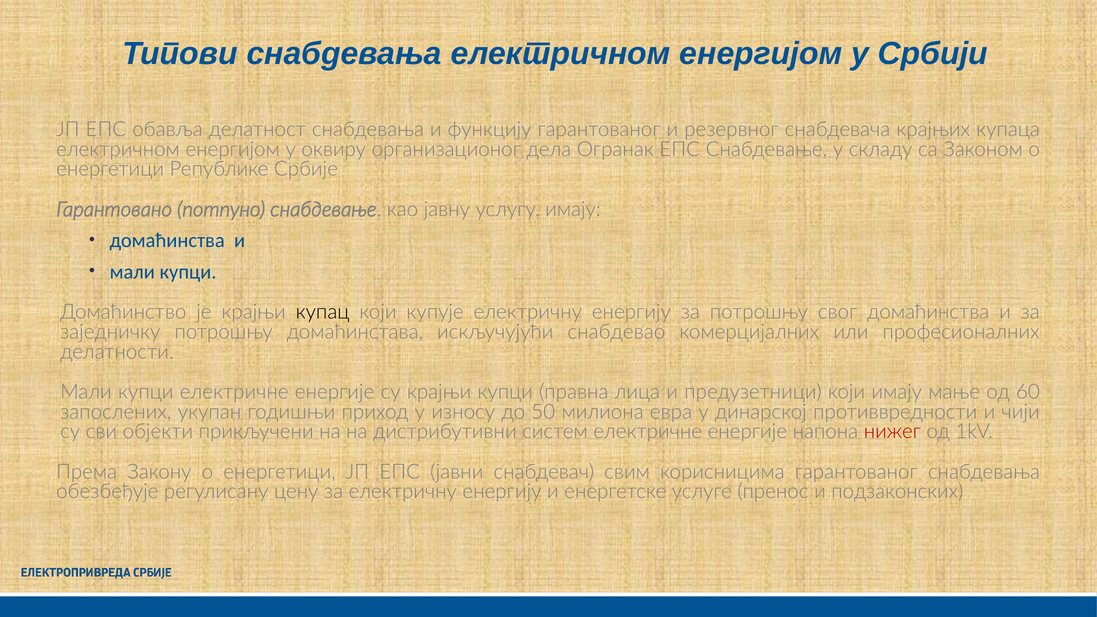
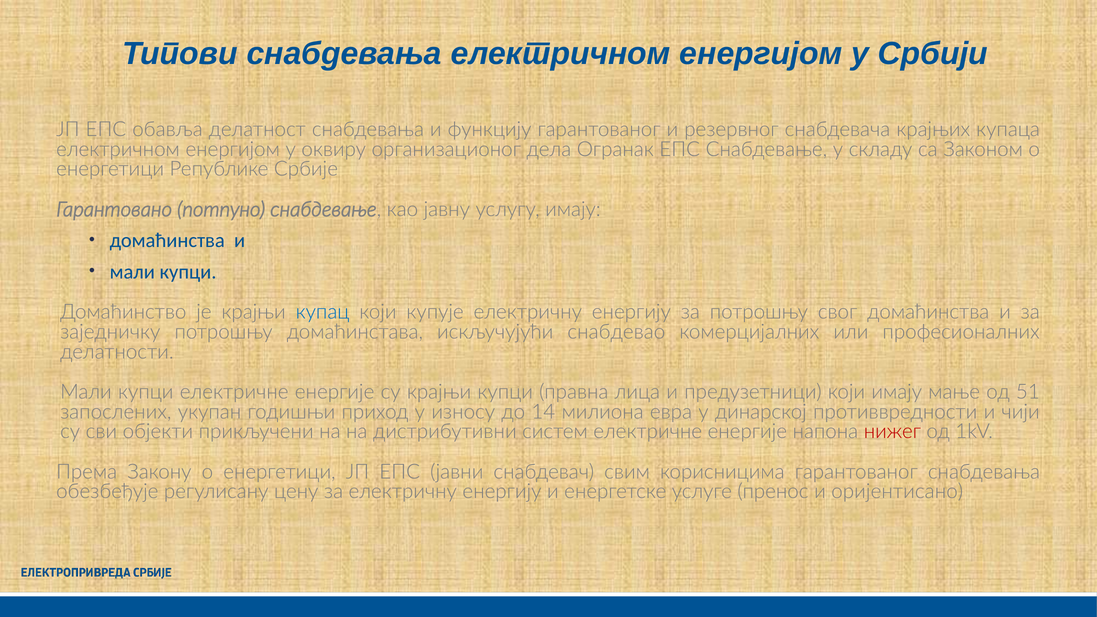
купац colour: black -> blue
60: 60 -> 51
50: 50 -> 14
подзаконских: подзаконских -> оријентисано
